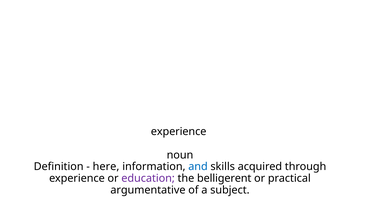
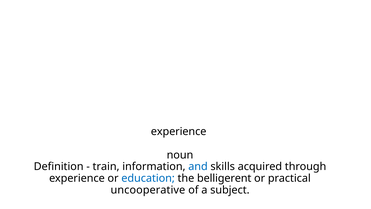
here: here -> train
education colour: purple -> blue
argumentative: argumentative -> uncooperative
